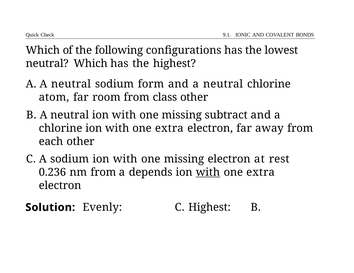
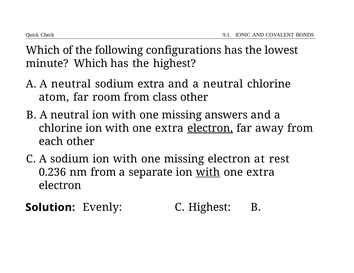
neutral at (47, 64): neutral -> minute
sodium form: form -> extra
subtract: subtract -> answers
electron at (210, 128) underline: none -> present
depends: depends -> separate
